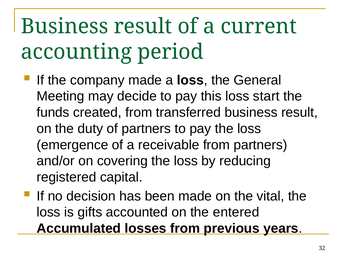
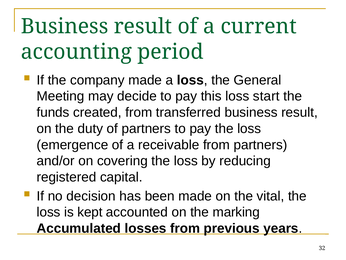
gifts: gifts -> kept
entered: entered -> marking
